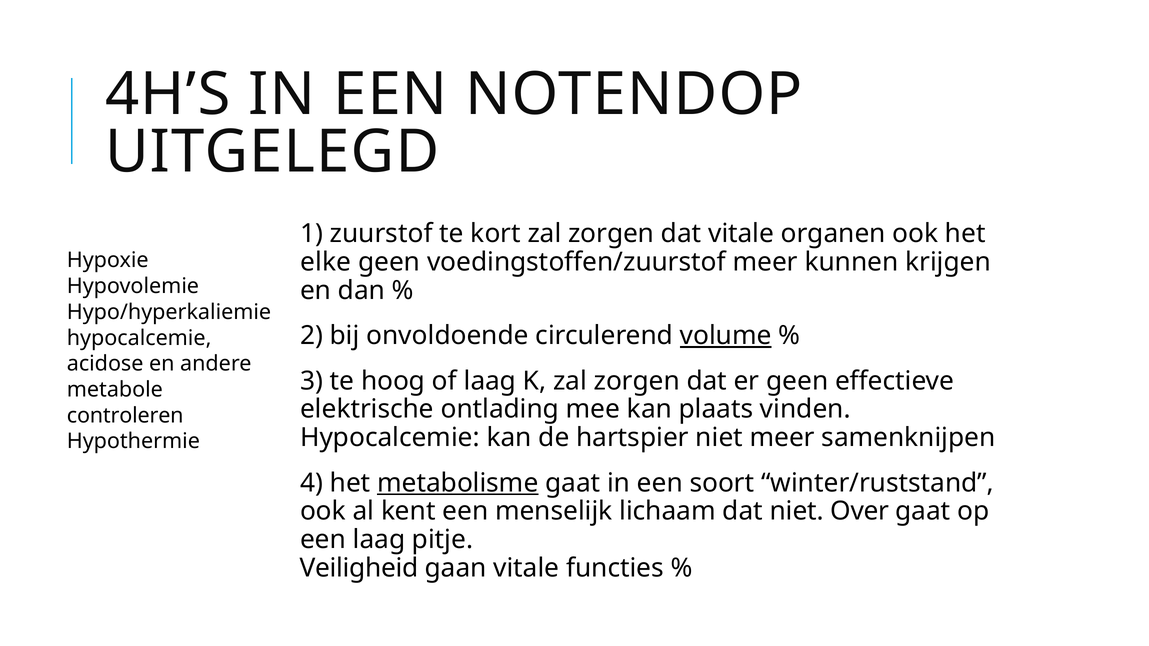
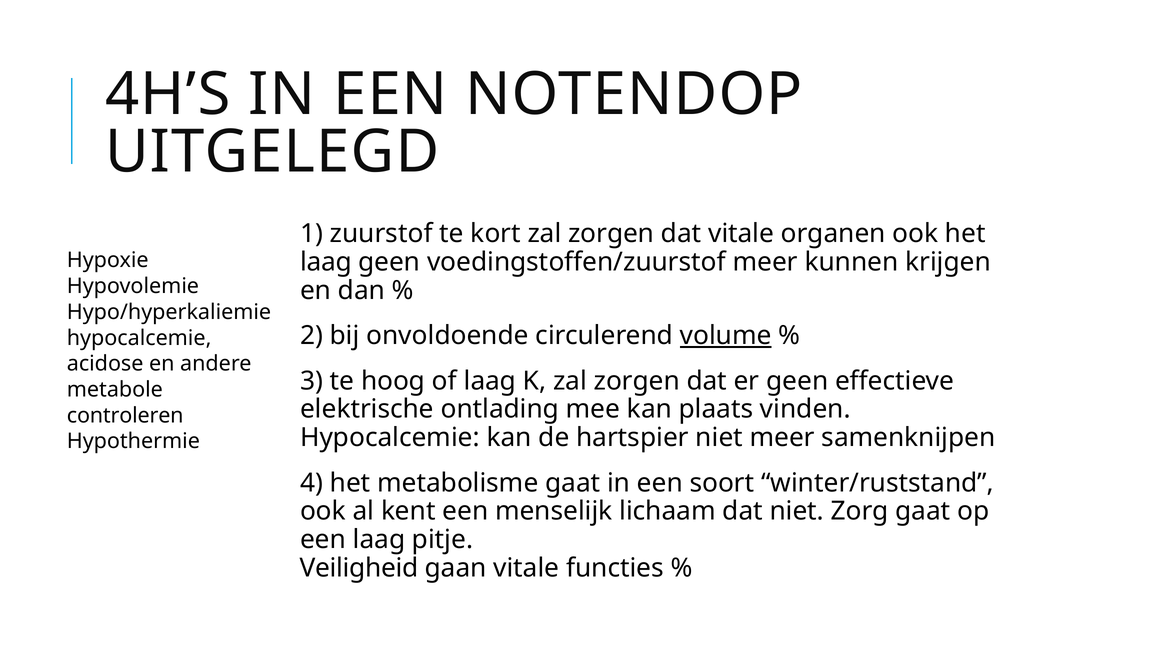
elke at (326, 262): elke -> laag
metabolisme underline: present -> none
Over: Over -> Zorg
